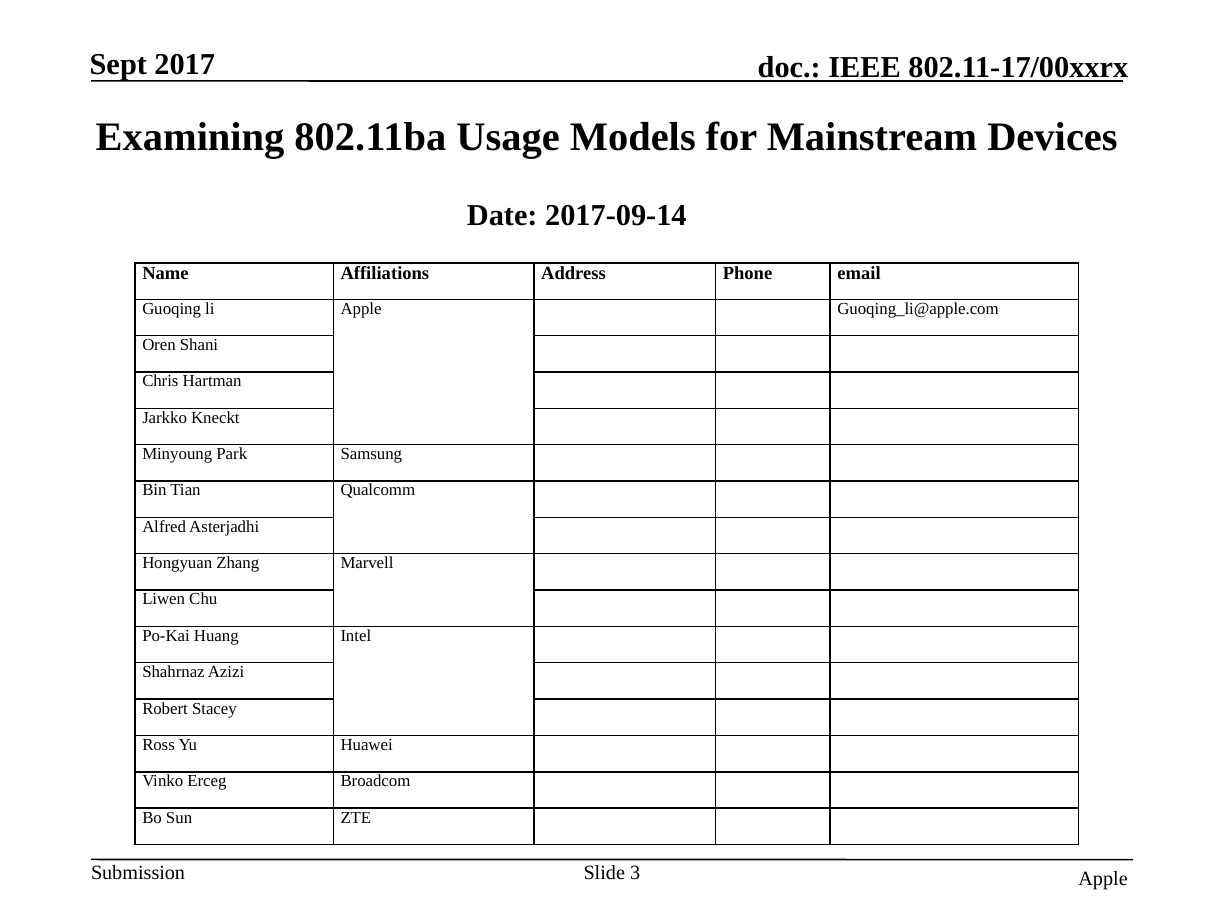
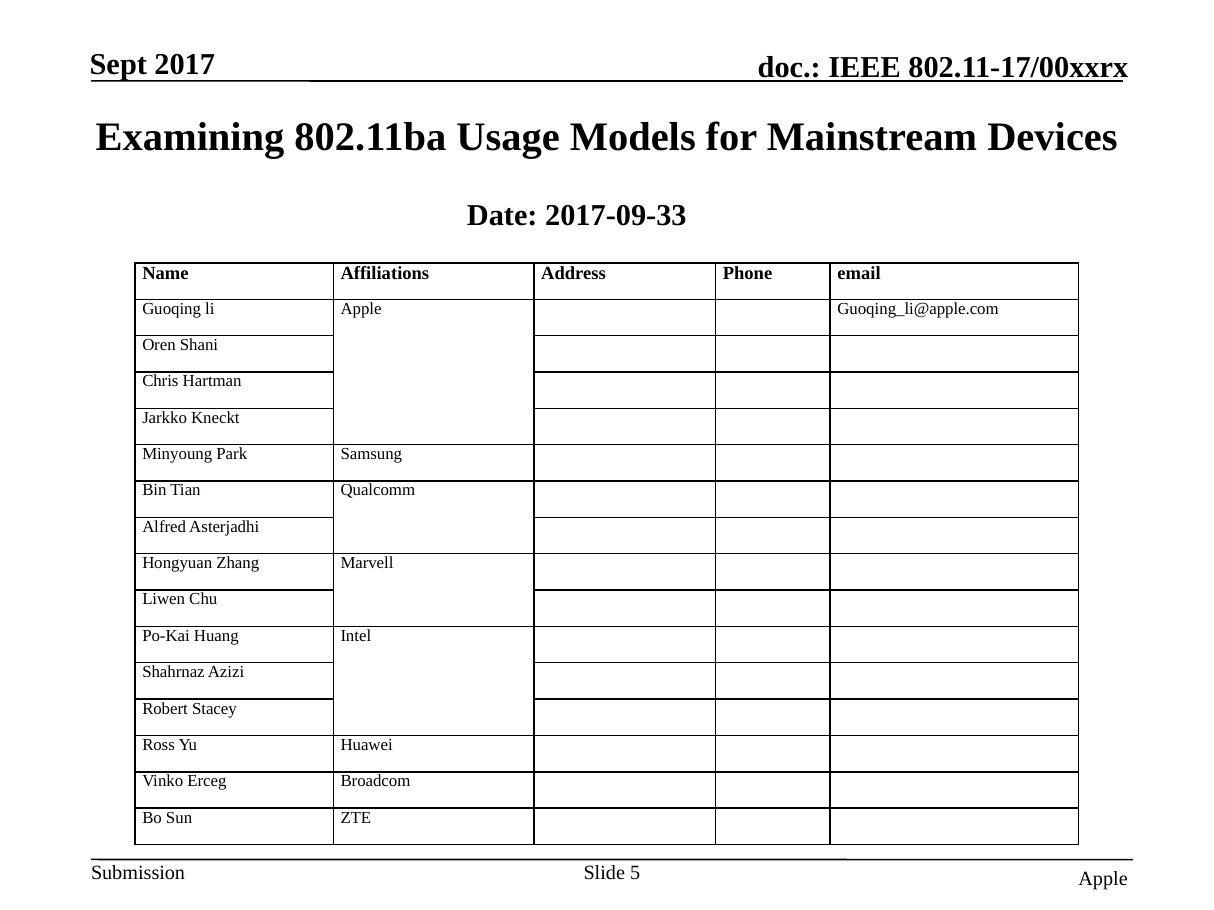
2017-09-14: 2017-09-14 -> 2017-09-33
3: 3 -> 5
